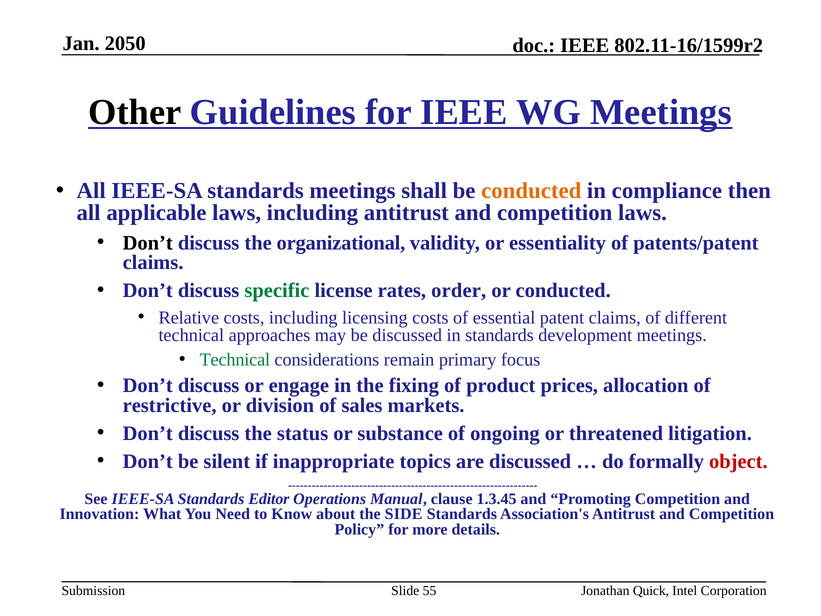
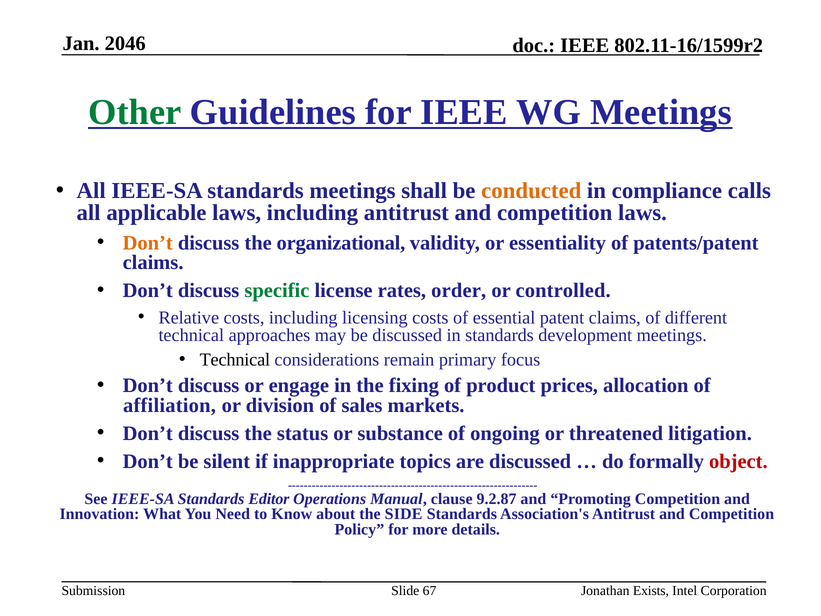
2050: 2050 -> 2046
Other colour: black -> green
then: then -> calls
Don’t at (148, 243) colour: black -> orange
or conducted: conducted -> controlled
Technical at (235, 360) colour: green -> black
restrictive: restrictive -> affiliation
1.3.45: 1.3.45 -> 9.2.87
55: 55 -> 67
Quick: Quick -> Exists
